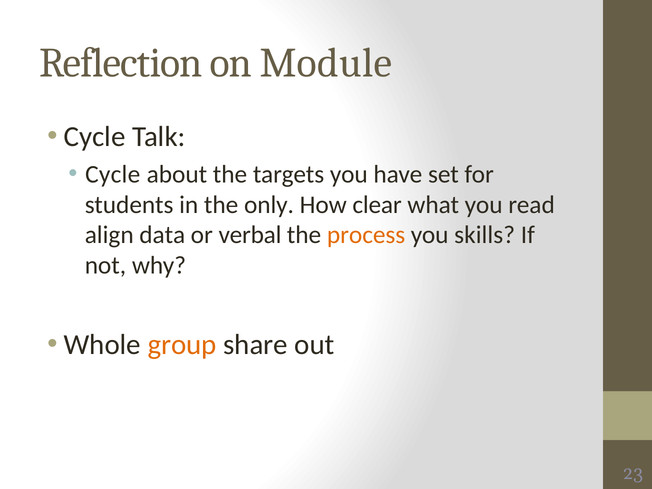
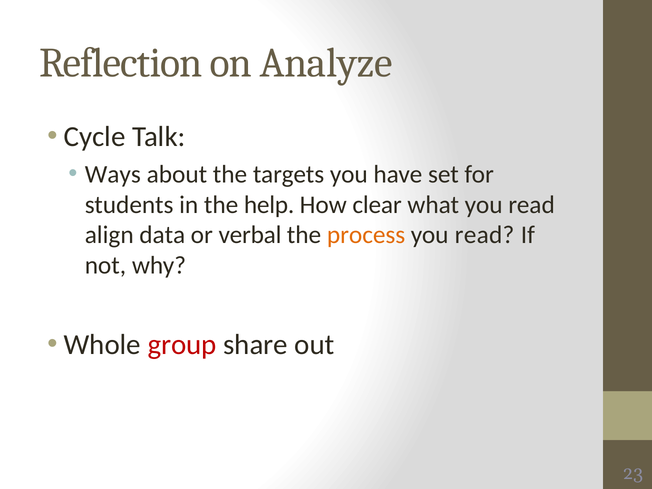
Module: Module -> Analyze
Cycle at (113, 174): Cycle -> Ways
only: only -> help
skills at (485, 235): skills -> read
group colour: orange -> red
